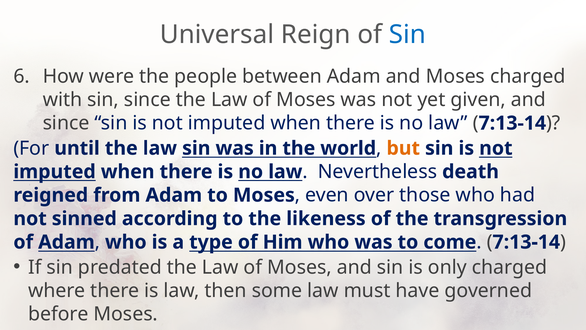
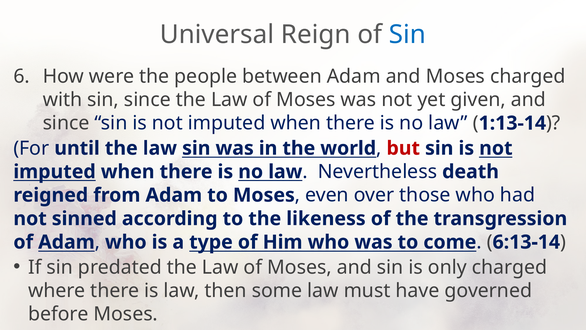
7:13-14 at (512, 123): 7:13-14 -> 1:13-14
but colour: orange -> red
7:13-14 at (526, 242): 7:13-14 -> 6:13-14
